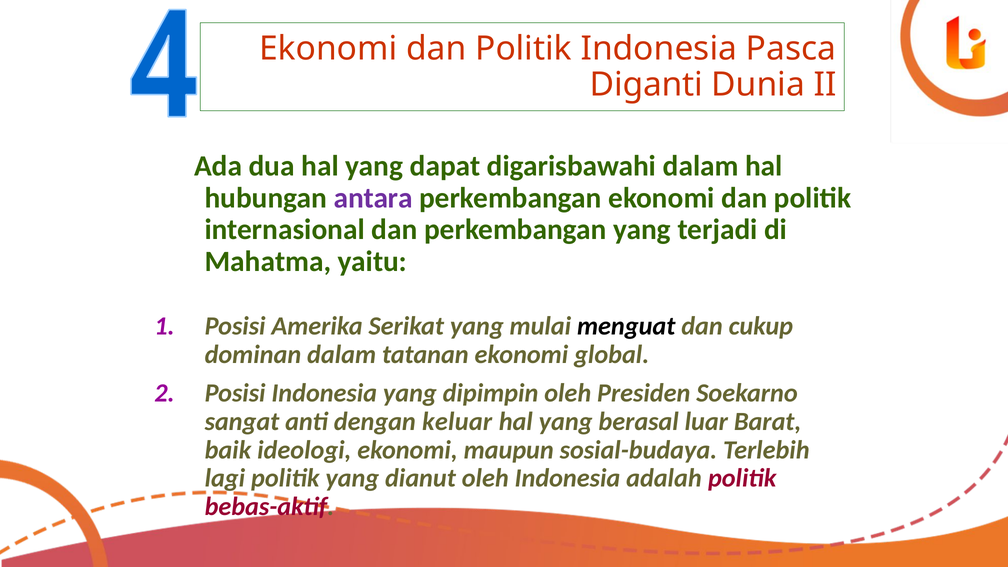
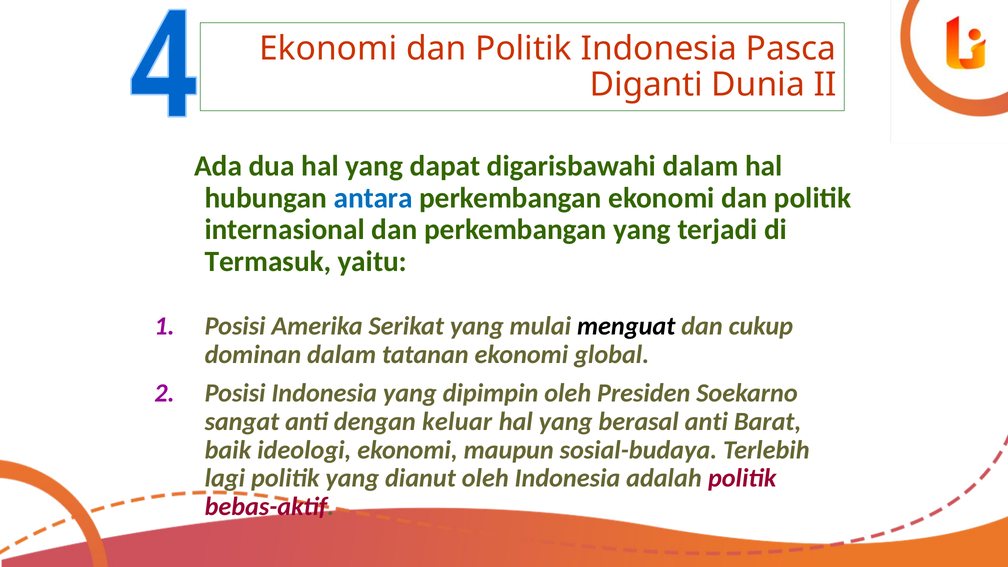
antara colour: purple -> blue
Mahatma: Mahatma -> Termasuk
berasal luar: luar -> anti
